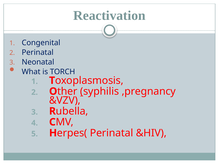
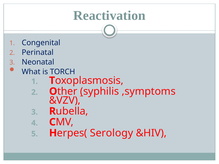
,pregnancy: ,pregnancy -> ,symptoms
Perinatal at (112, 133): Perinatal -> Serology
